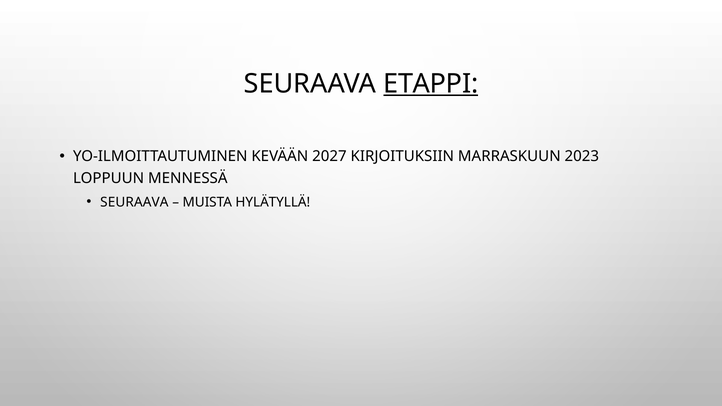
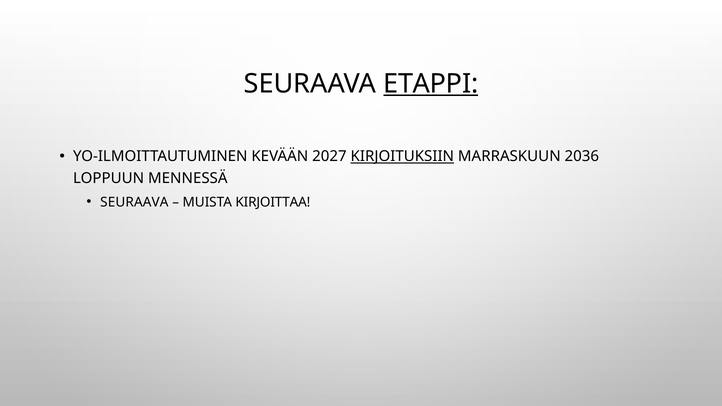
KIRJOITUKSIIN underline: none -> present
2023: 2023 -> 2036
HYLÄTYLLÄ: HYLÄTYLLÄ -> KIRJOITTAA
